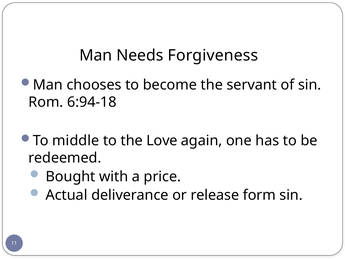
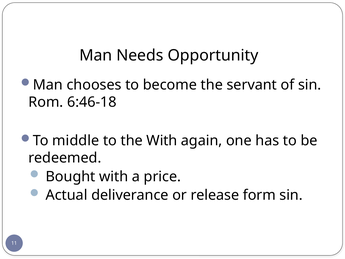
Forgiveness: Forgiveness -> Opportunity
6:94-18: 6:94-18 -> 6:46-18
the Love: Love -> With
